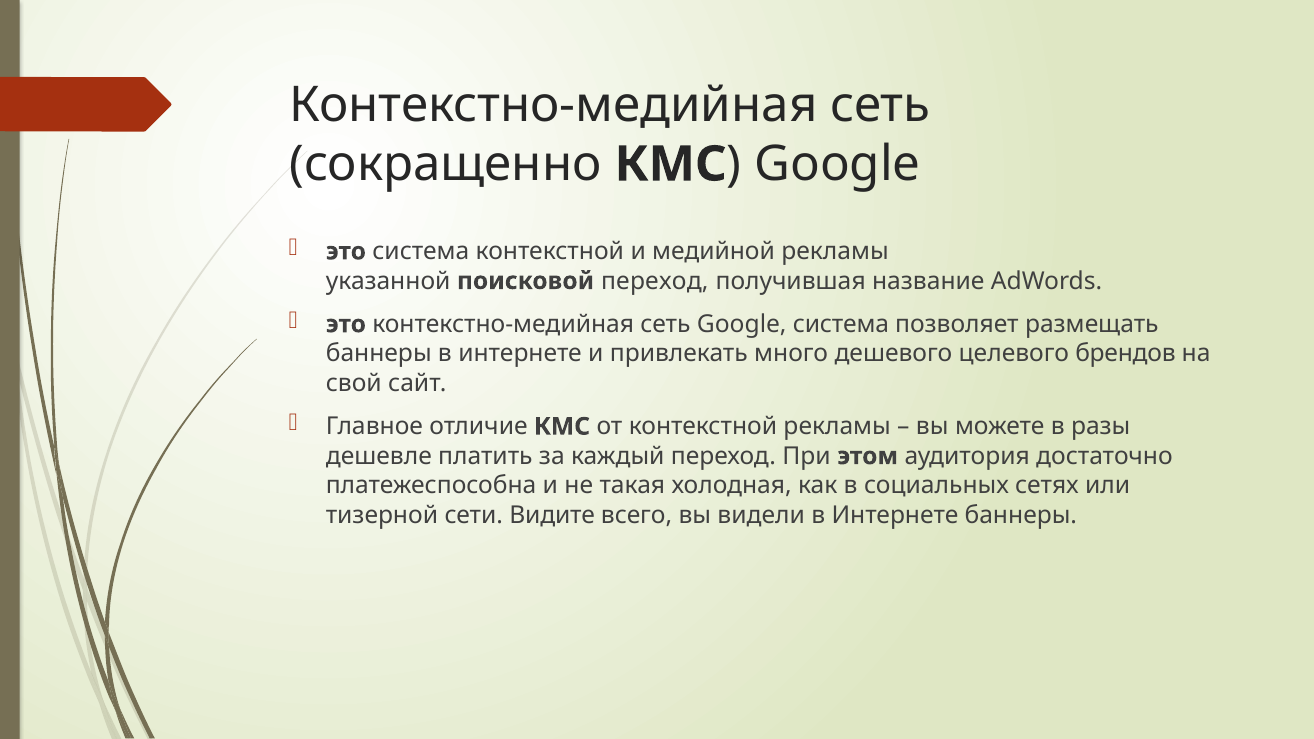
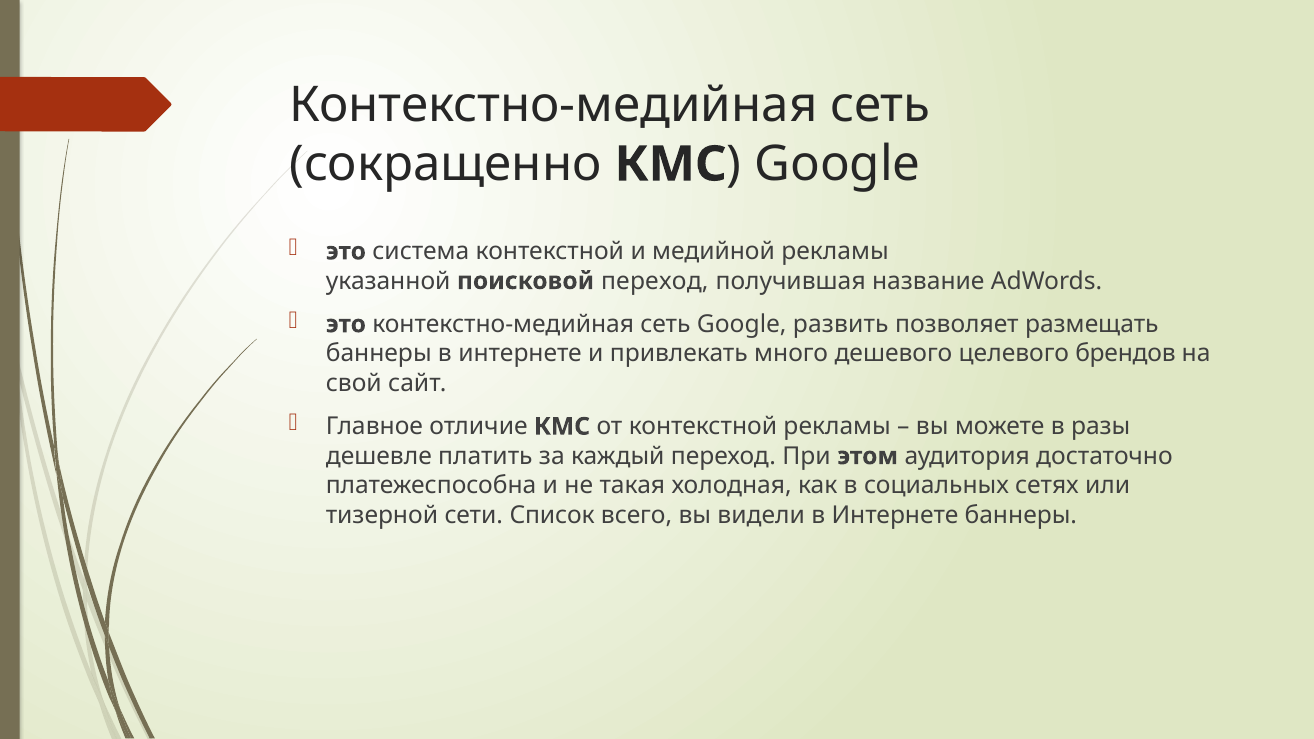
Google система: система -> развить
Видите: Видите -> Список
